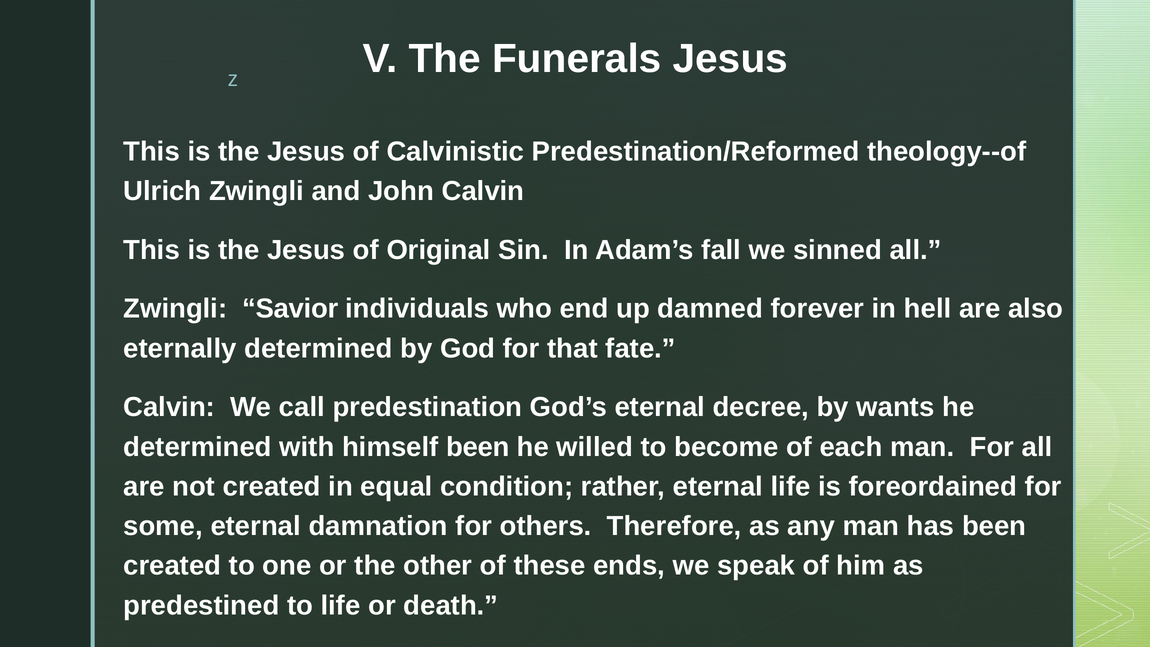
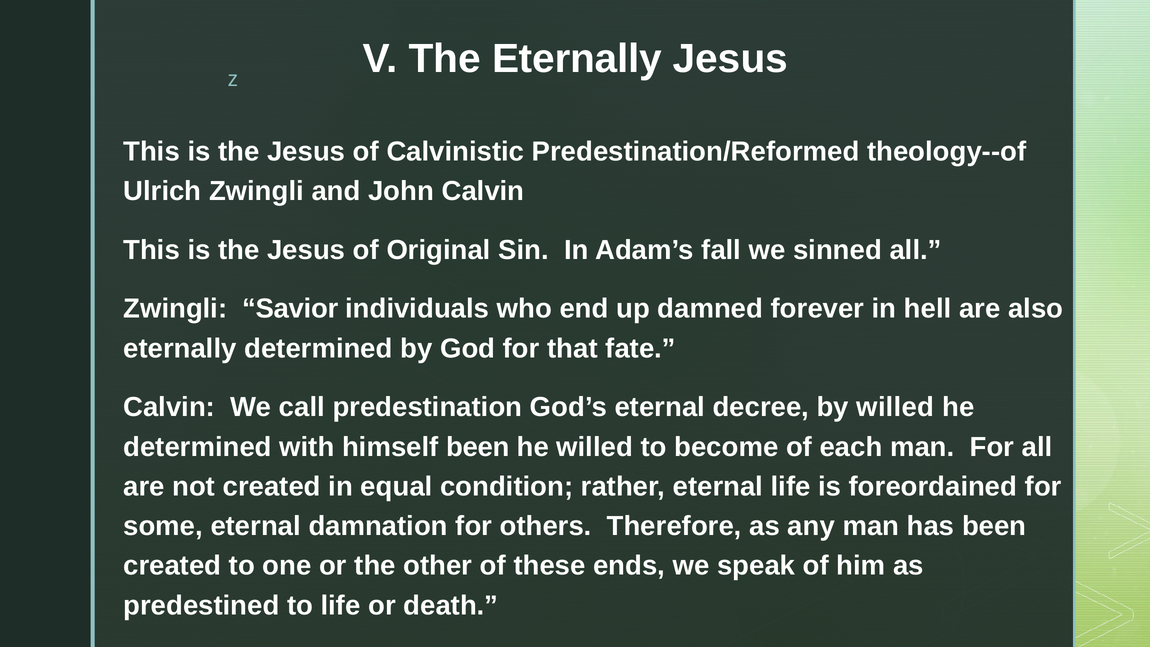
The Funerals: Funerals -> Eternally
by wants: wants -> willed
